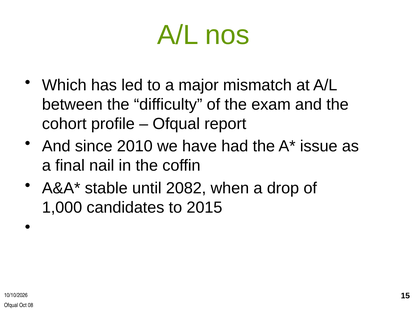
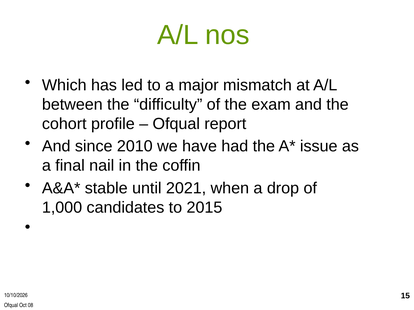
2082: 2082 -> 2021
